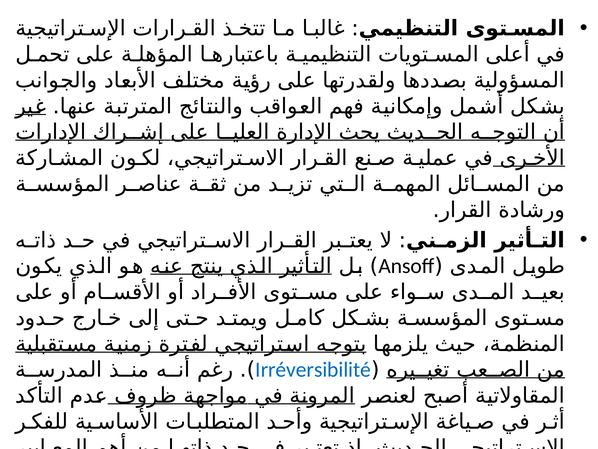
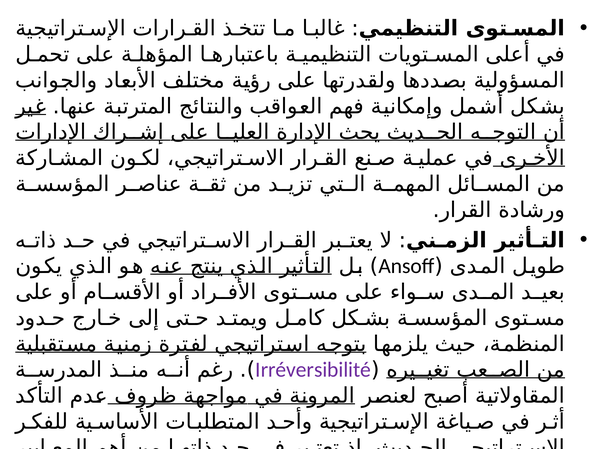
Irréversibilité colour: blue -> purple
